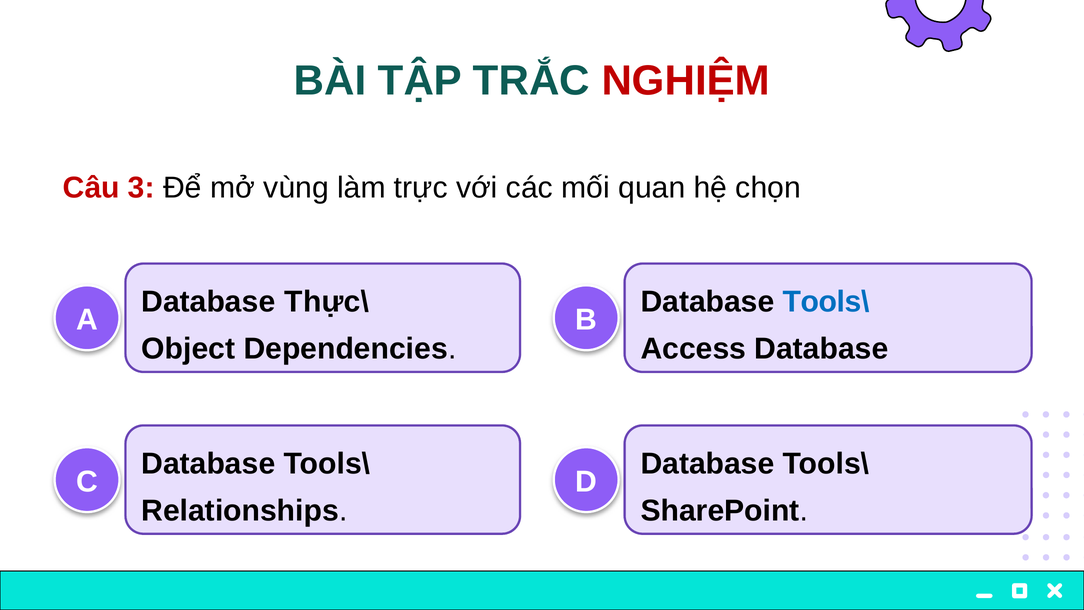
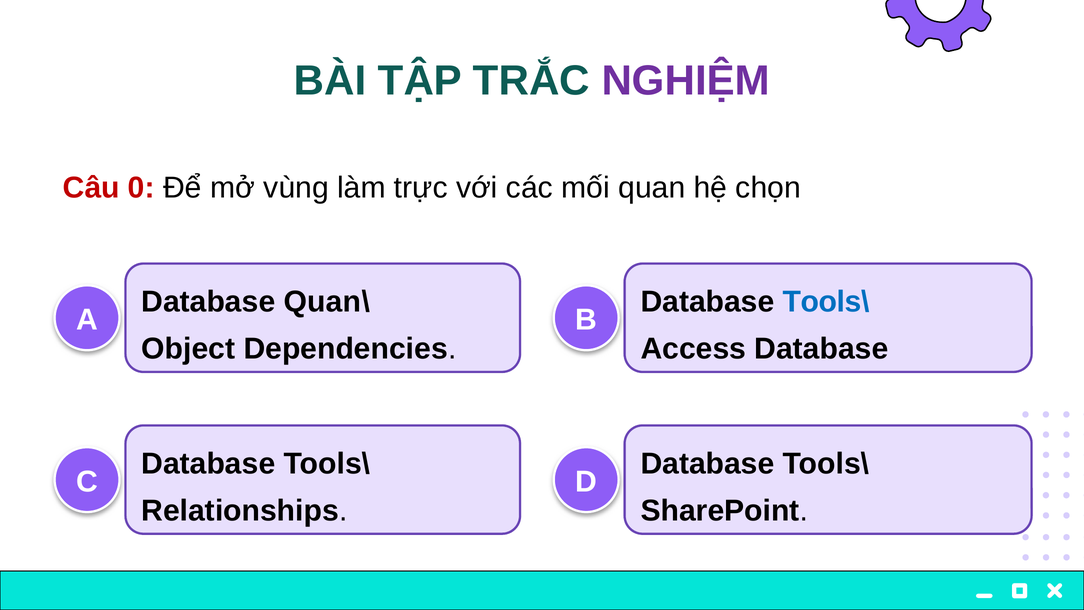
NGHIỆM colour: red -> purple
3: 3 -> 0
Thực\: Thực\ -> Quan\
